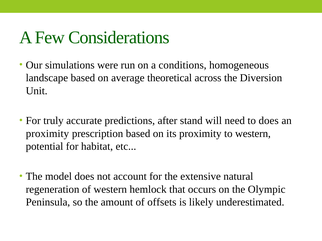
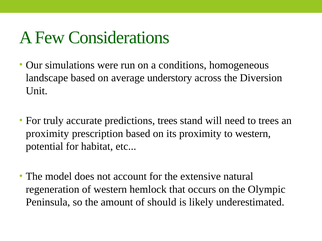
theoretical: theoretical -> understory
predictions after: after -> trees
to does: does -> trees
offsets: offsets -> should
